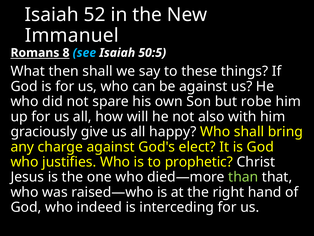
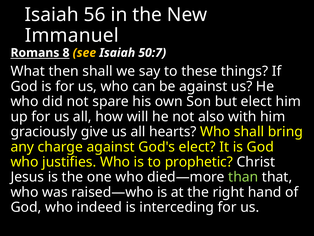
52: 52 -> 56
see colour: light blue -> yellow
50:5: 50:5 -> 50:7
but robe: robe -> elect
happy: happy -> hearts
